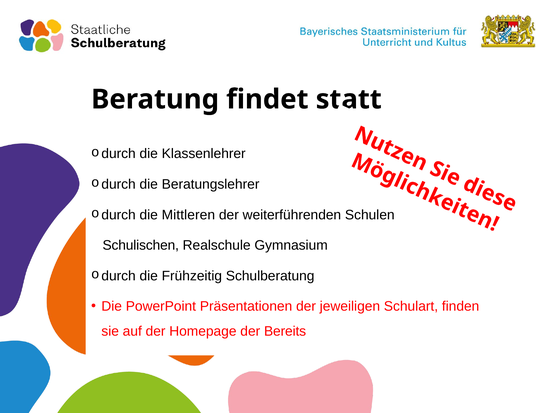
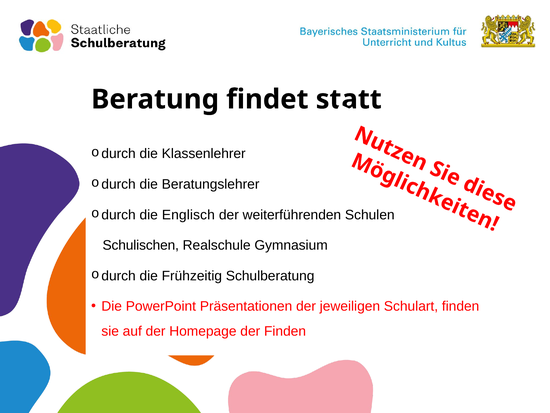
Mittleren: Mittleren -> Englisch
der Bereits: Bereits -> Finden
